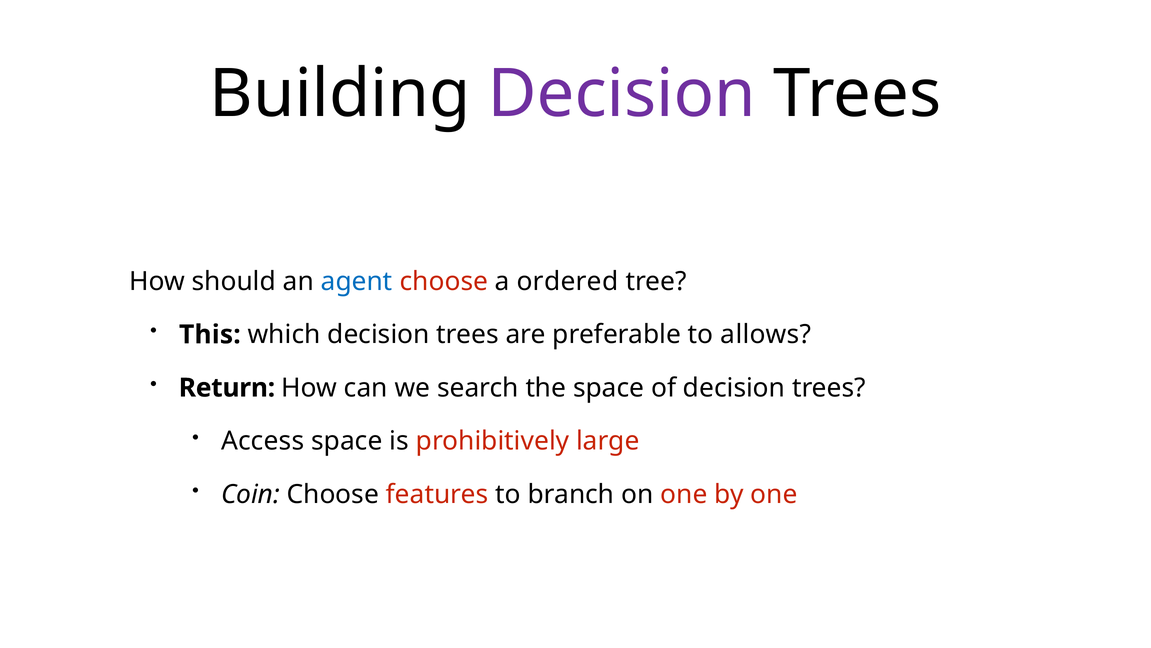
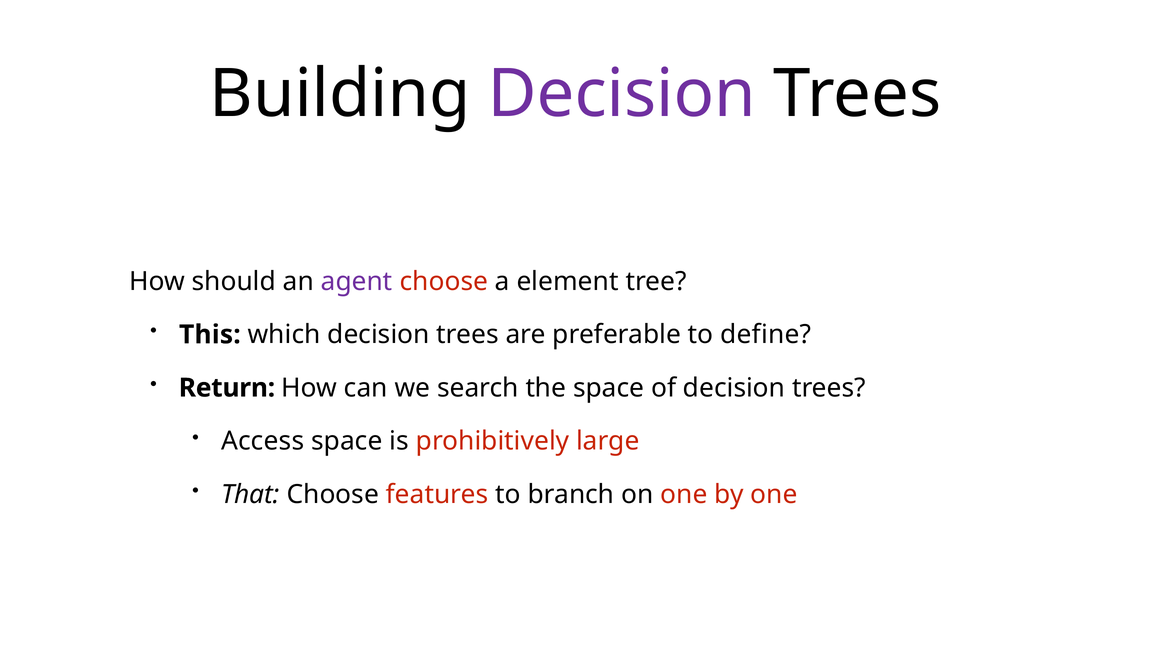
agent colour: blue -> purple
ordered: ordered -> element
allows: allows -> define
Coin: Coin -> That
